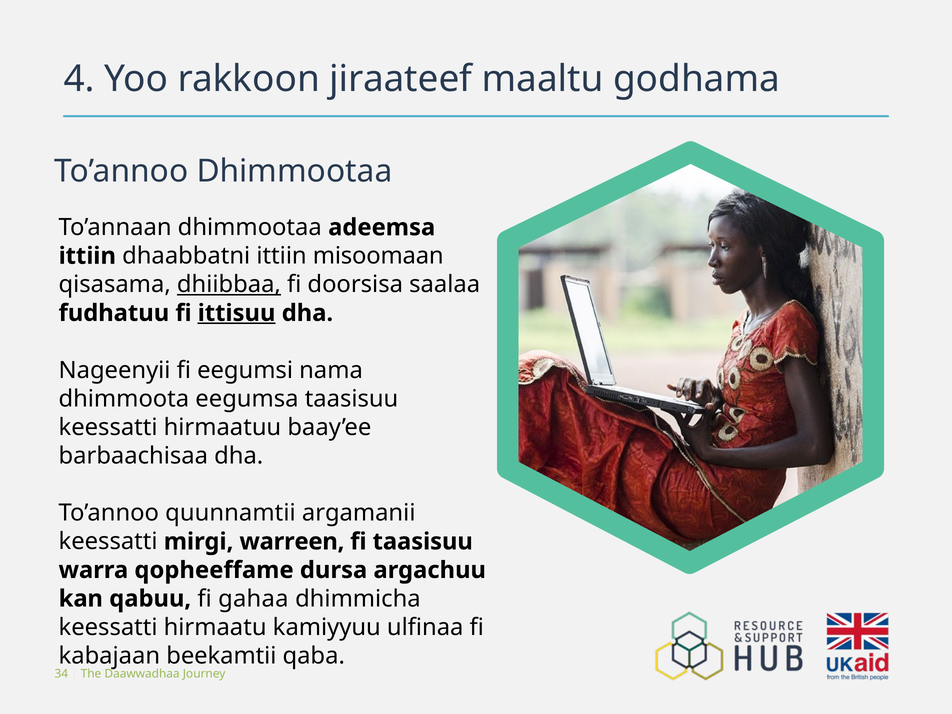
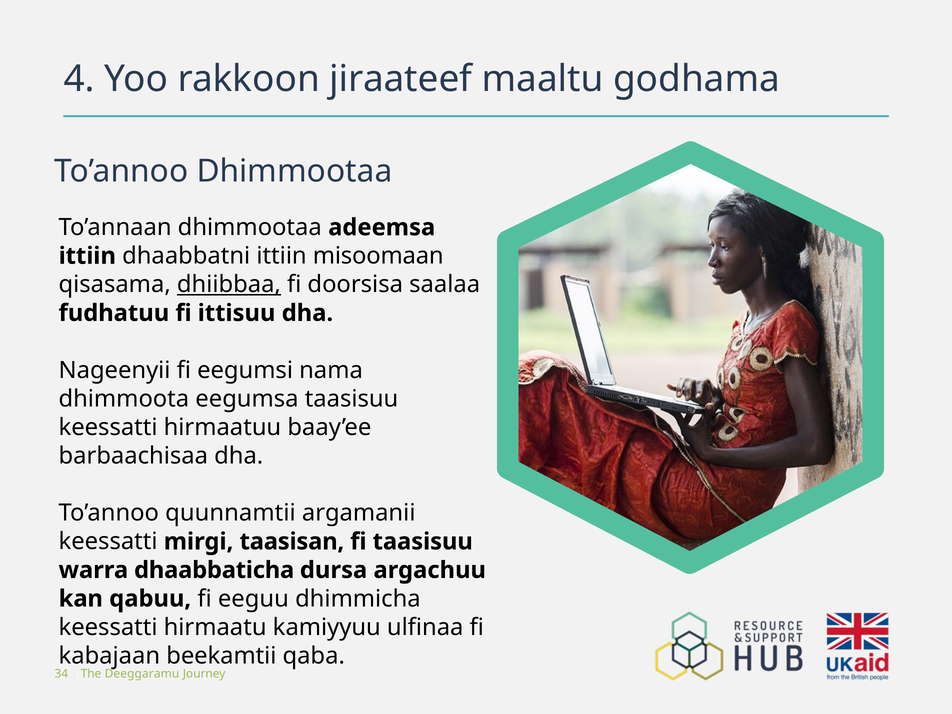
ittisuu underline: present -> none
warreen: warreen -> taasisan
qopheeffame: qopheeffame -> dhaabbaticha
gahaa: gahaa -> eeguu
Daawwadhaa: Daawwadhaa -> Deeggaramu
